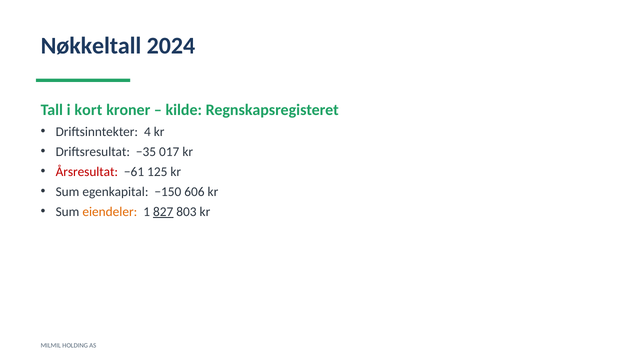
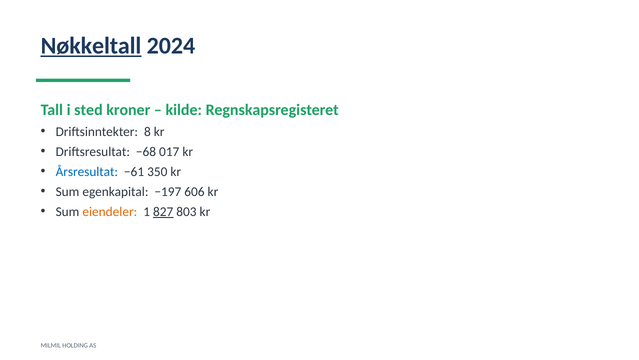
Nøkkeltall underline: none -> present
kort: kort -> sted
4: 4 -> 8
−35: −35 -> −68
Årsresultat colour: red -> blue
125: 125 -> 350
−150: −150 -> −197
